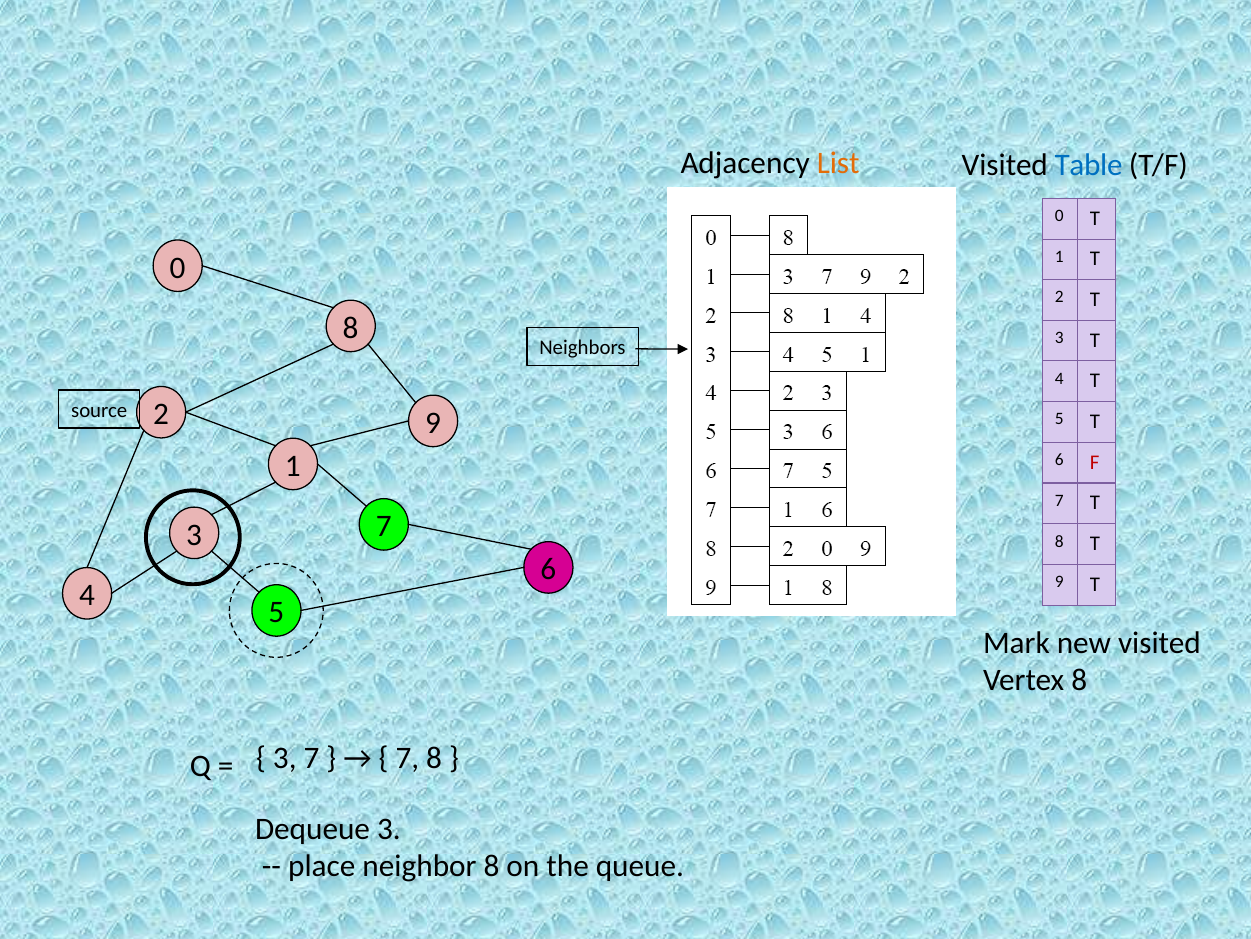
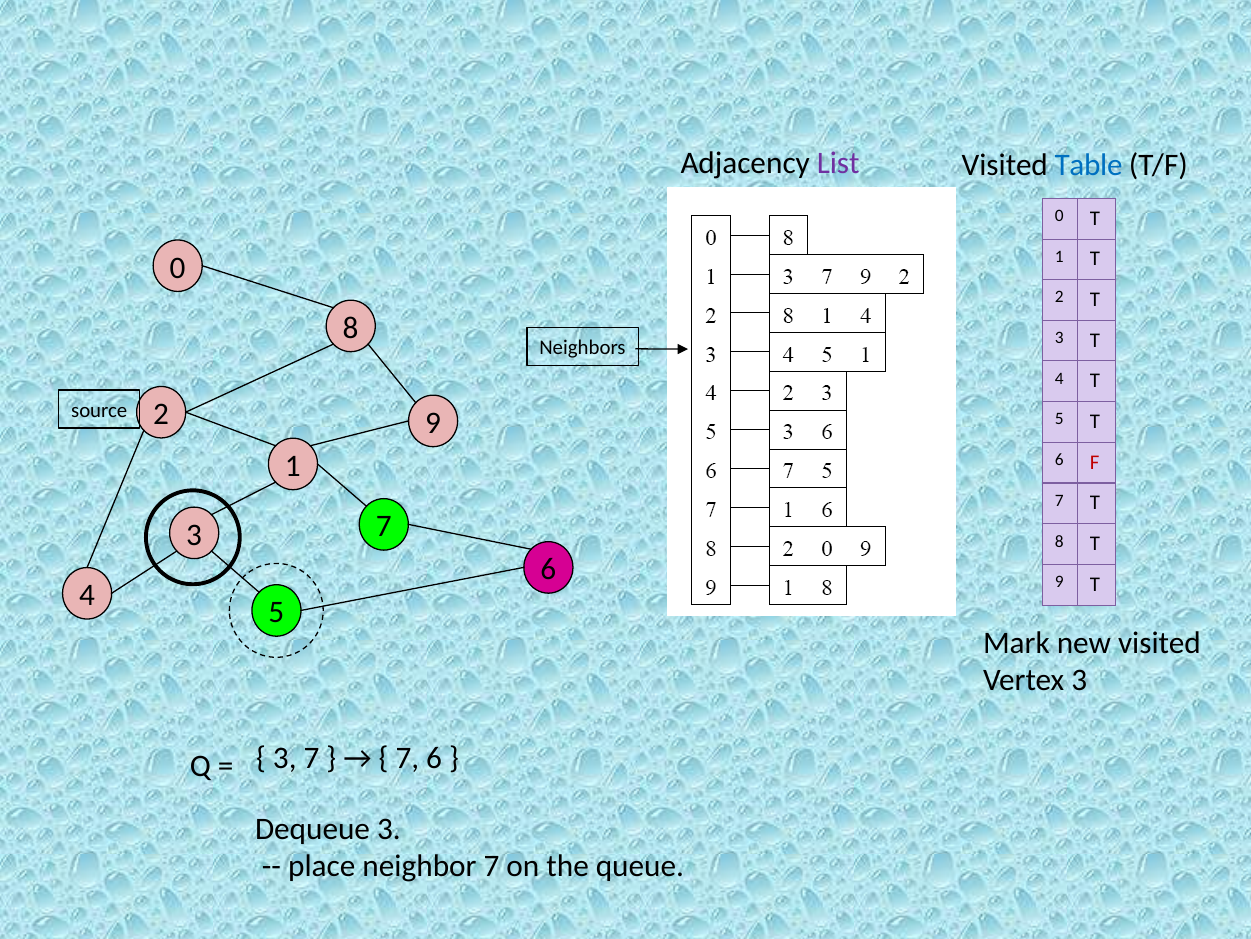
List colour: orange -> purple
Vertex 8: 8 -> 3
8 at (434, 757): 8 -> 6
neighbor 8: 8 -> 7
